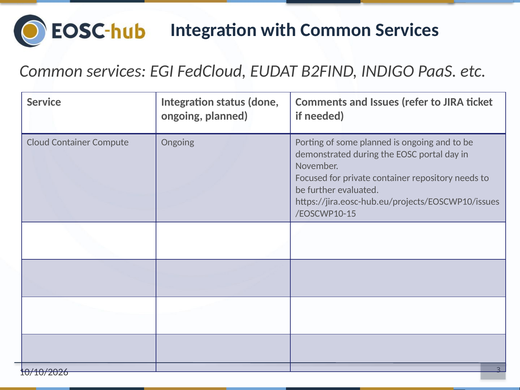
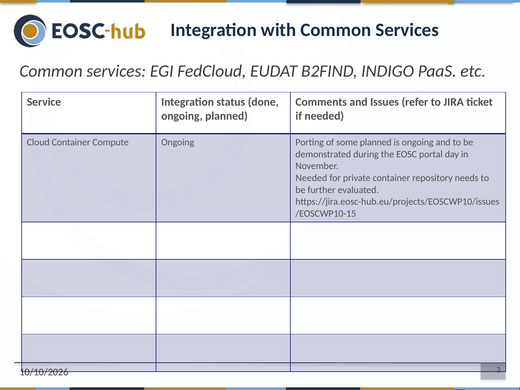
Focused at (311, 178): Focused -> Needed
